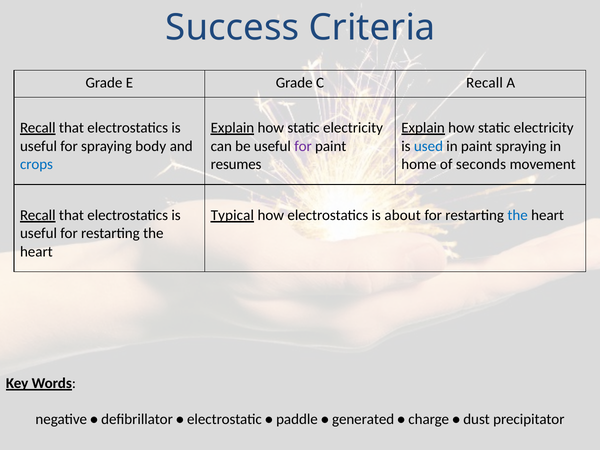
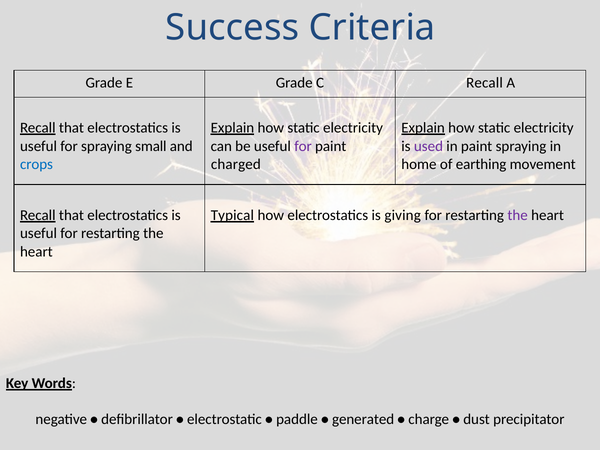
body: body -> small
used colour: blue -> purple
resumes: resumes -> charged
seconds: seconds -> earthing
about: about -> giving
the at (518, 215) colour: blue -> purple
